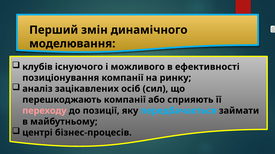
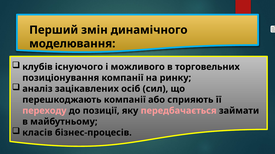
ефективності: ефективності -> торговельних
передбачається colour: light blue -> pink
центрі: центрі -> класів
